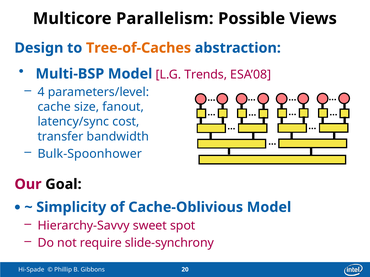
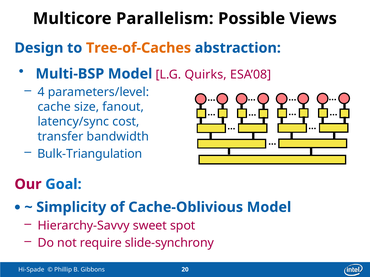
Trends: Trends -> Quirks
Bulk-Spoonhower: Bulk-Spoonhower -> Bulk-Triangulation
Goal colour: black -> blue
